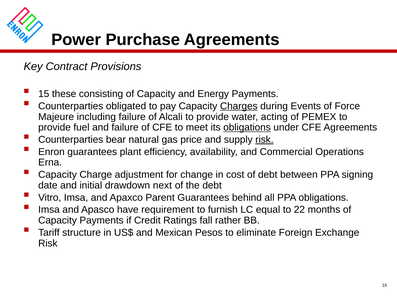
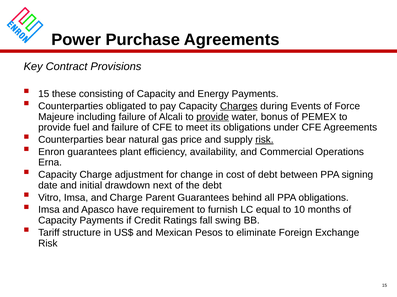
provide at (213, 117) underline: none -> present
acting: acting -> bonus
obligations at (247, 128) underline: present -> none
and Apaxco: Apaxco -> Charge
22: 22 -> 10
rather: rather -> swing
